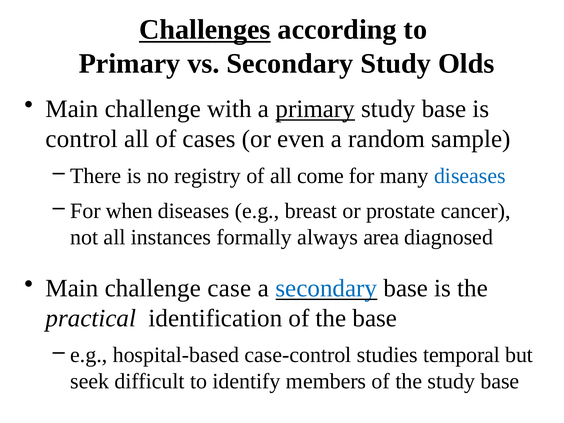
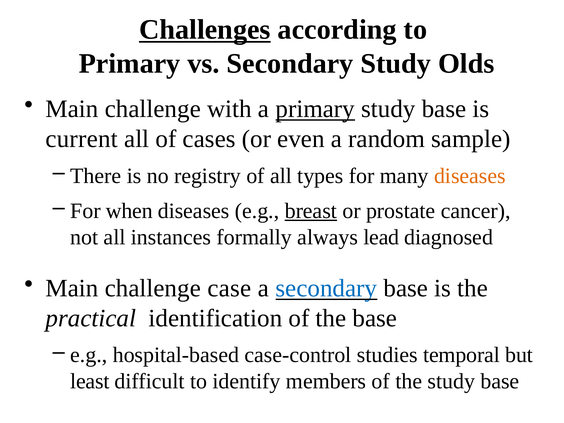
control: control -> current
come: come -> types
diseases at (470, 176) colour: blue -> orange
breast underline: none -> present
area: area -> lead
seek: seek -> least
